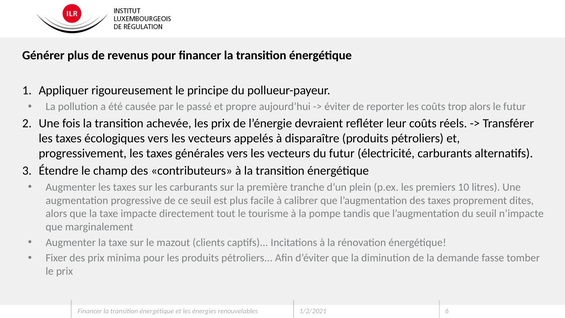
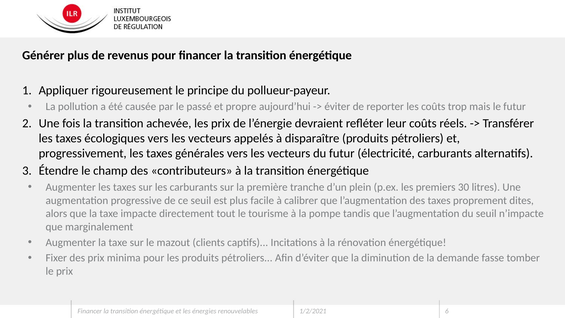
trop alors: alors -> mais
10: 10 -> 30
